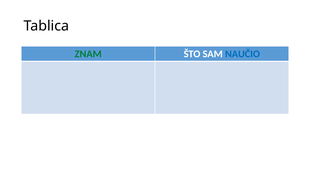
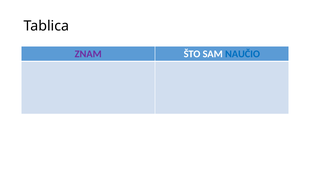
ZNAM colour: green -> purple
